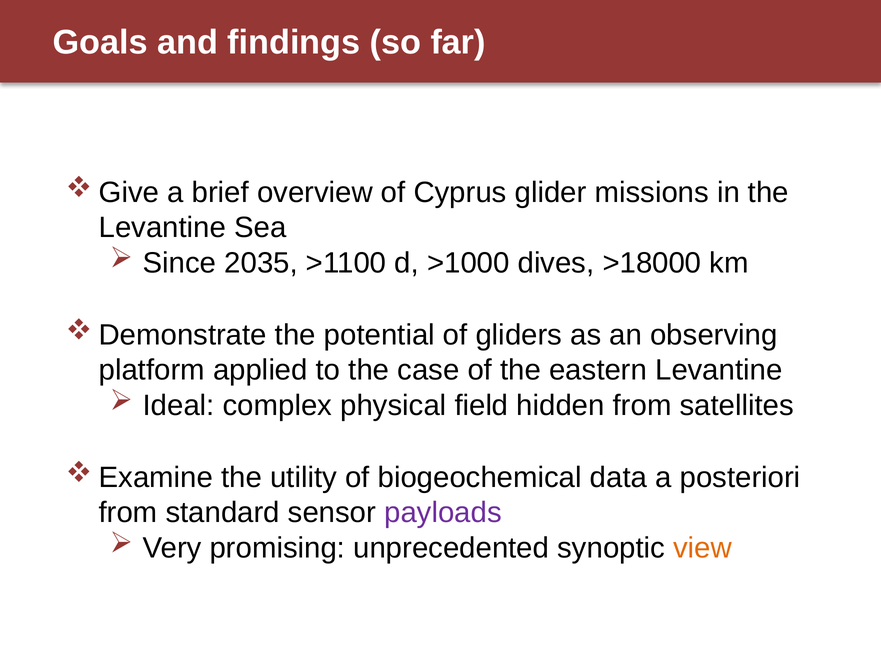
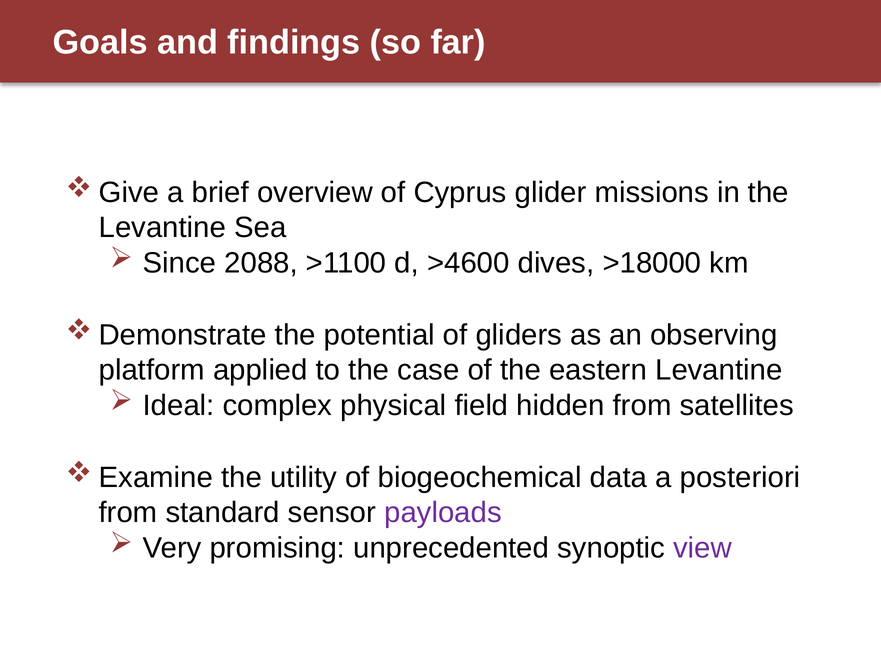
2035: 2035 -> 2088
>1000: >1000 -> >4600
view colour: orange -> purple
